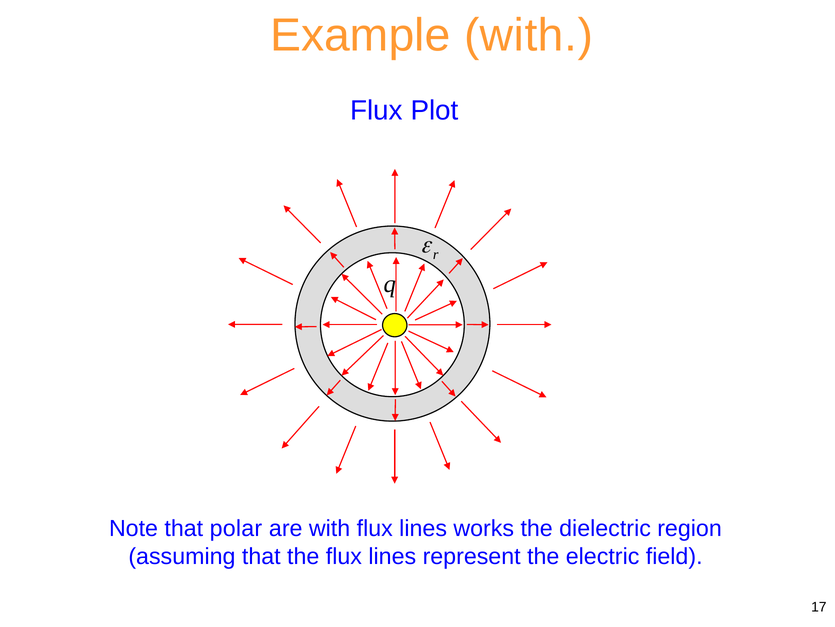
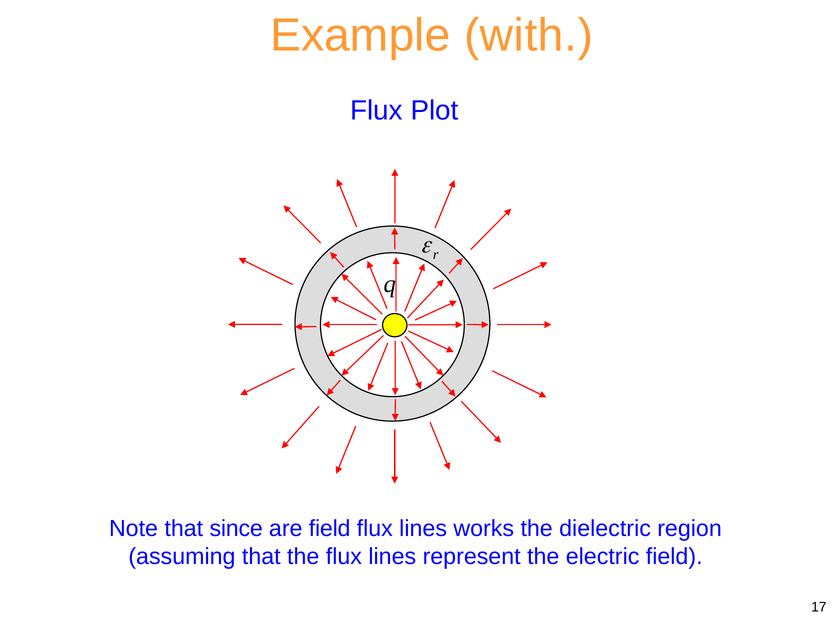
polar: polar -> since
are with: with -> field
